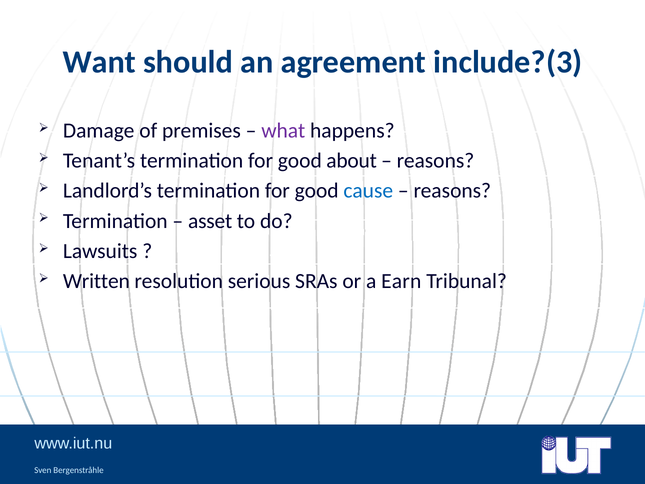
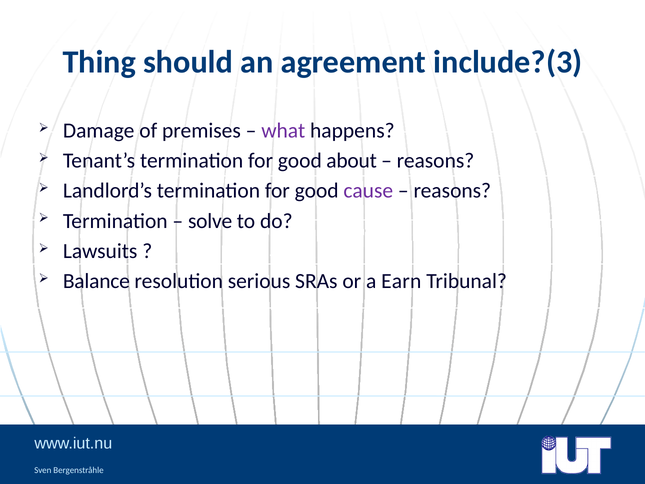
Want: Want -> Thing
cause colour: blue -> purple
asset: asset -> solve
Written: Written -> Balance
